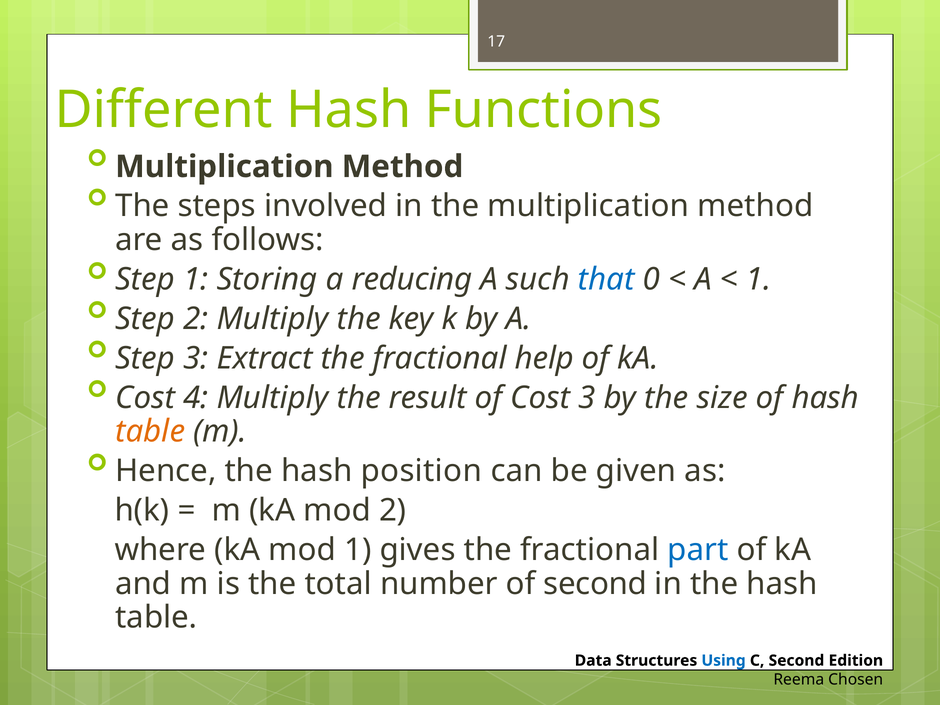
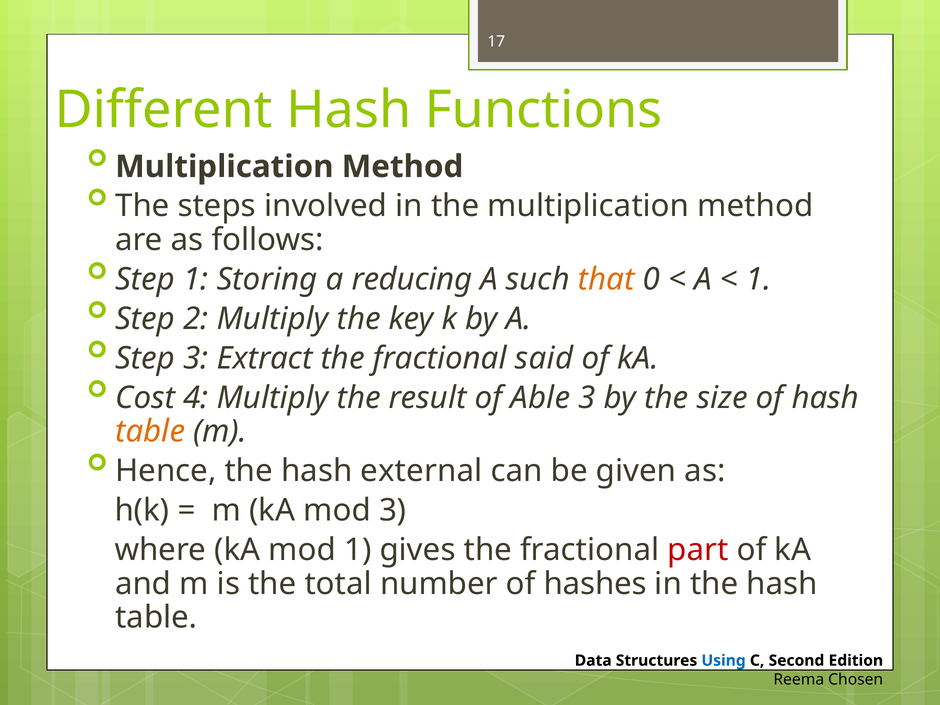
that colour: blue -> orange
help: help -> said
of Cost: Cost -> Able
position: position -> external
mod 2: 2 -> 3
part colour: blue -> red
of second: second -> hashes
